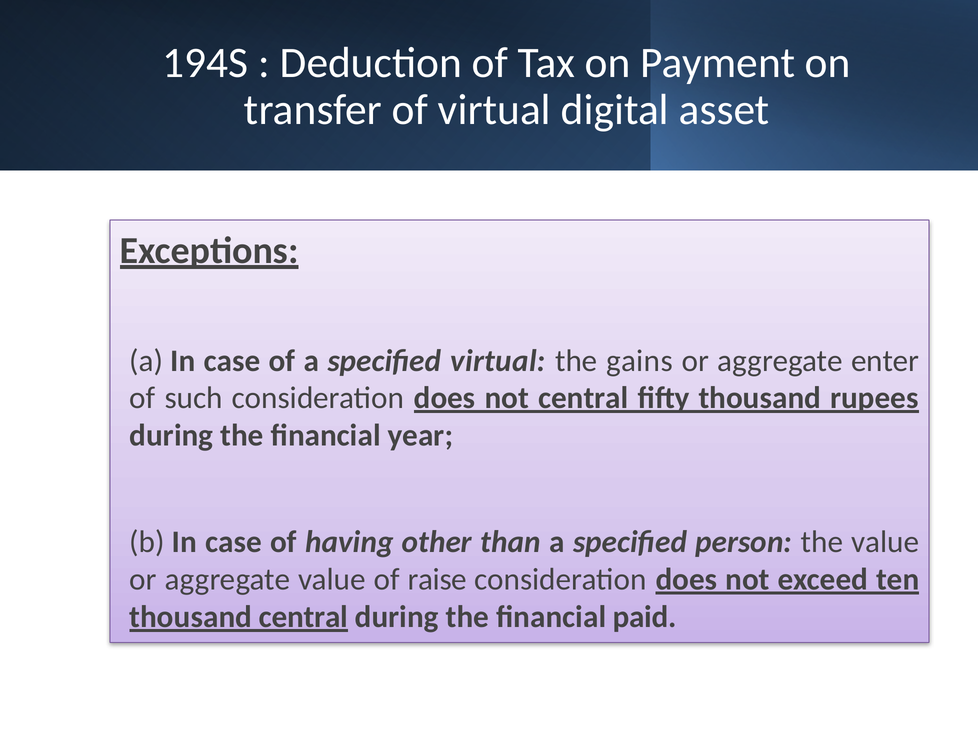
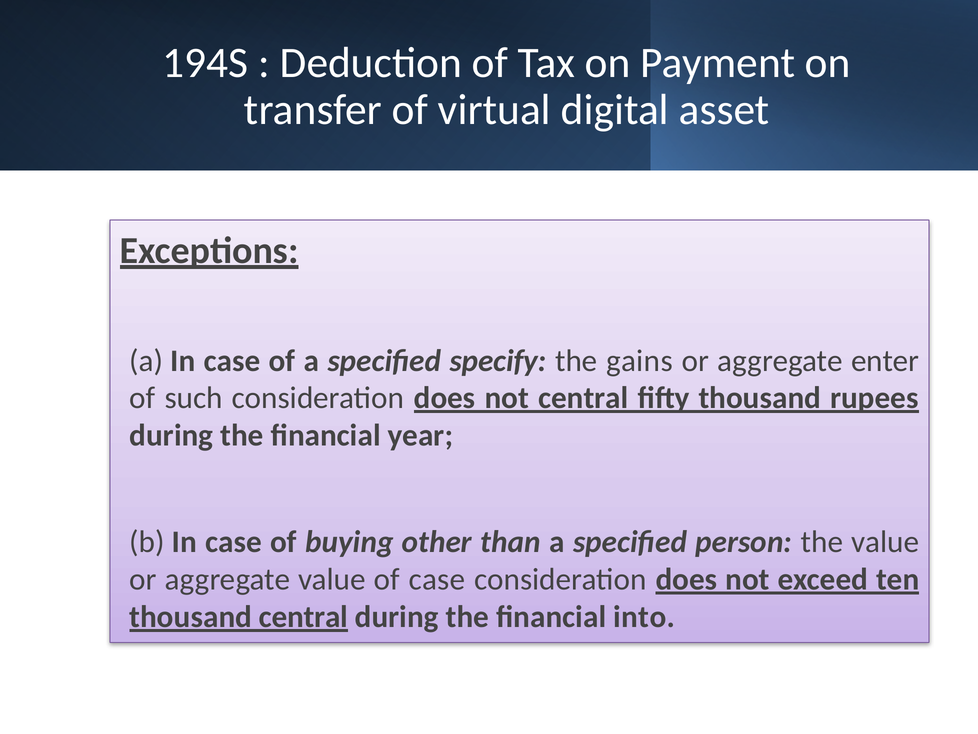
specified virtual: virtual -> specify
having: having -> buying
of raise: raise -> case
paid: paid -> into
